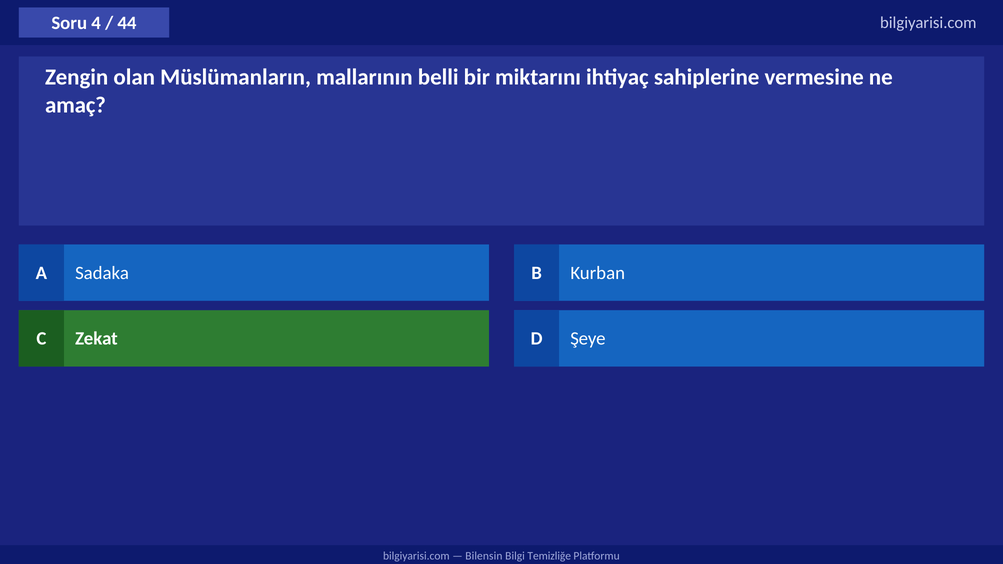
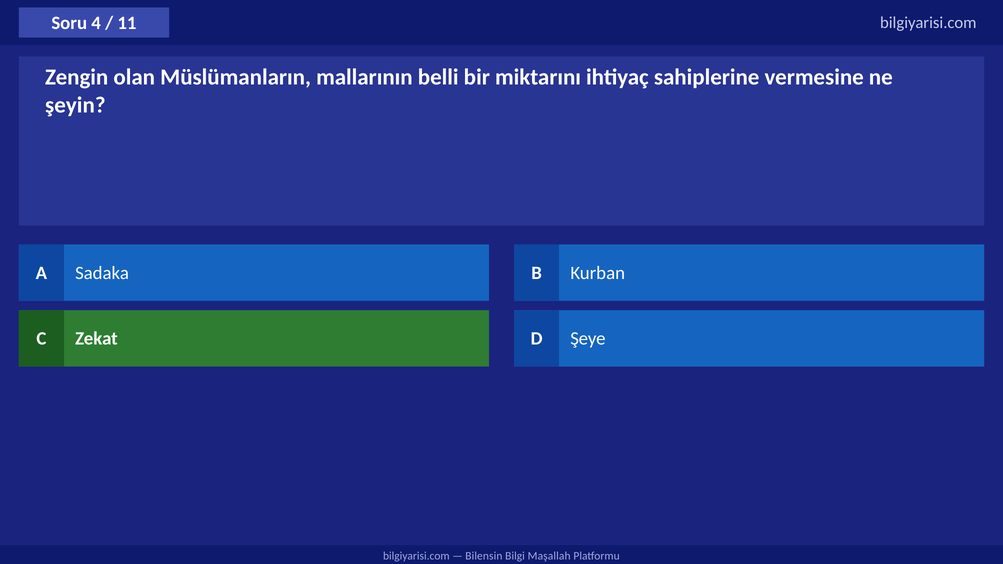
44: 44 -> 11
amaç: amaç -> şeyin
Temizliğe: Temizliğe -> Maşallah
